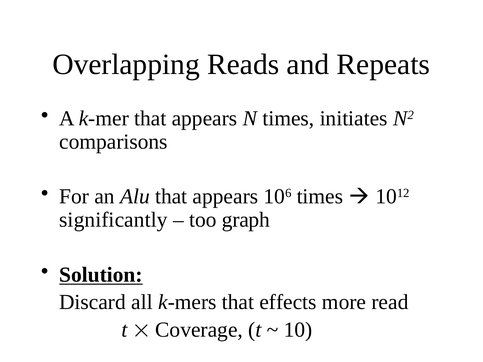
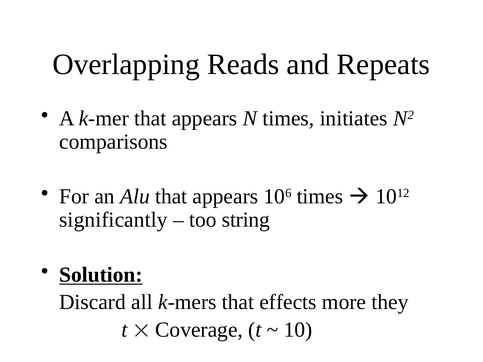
graph: graph -> string
read: read -> they
